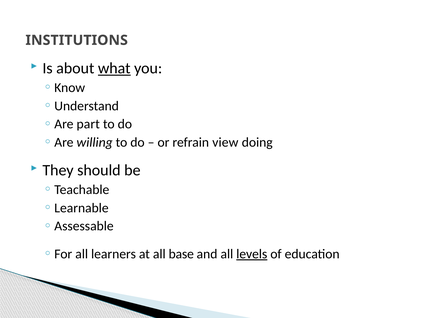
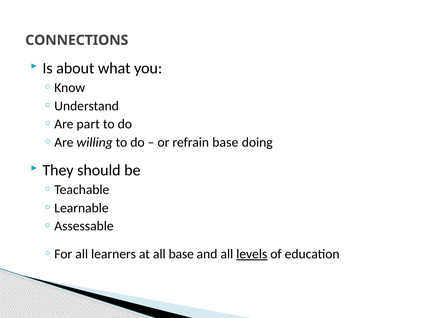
INSTITUTIONS: INSTITUTIONS -> CONNECTIONS
what underline: present -> none
refrain view: view -> base
